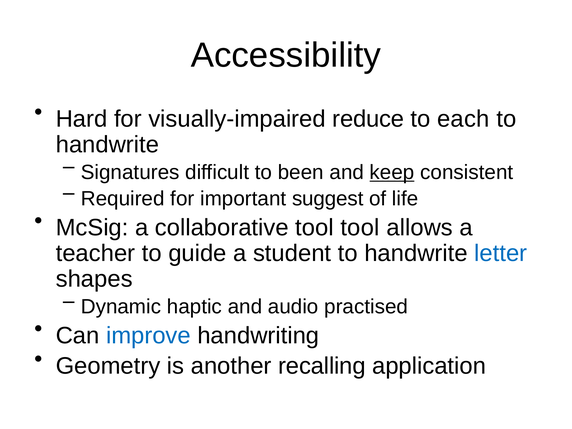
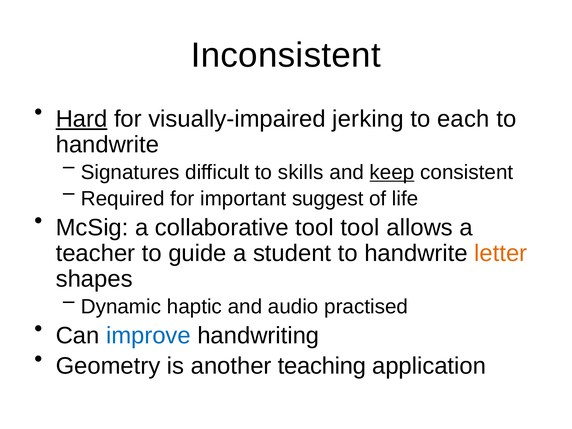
Accessibility: Accessibility -> Inconsistent
Hard underline: none -> present
reduce: reduce -> jerking
been: been -> skills
letter colour: blue -> orange
recalling: recalling -> teaching
